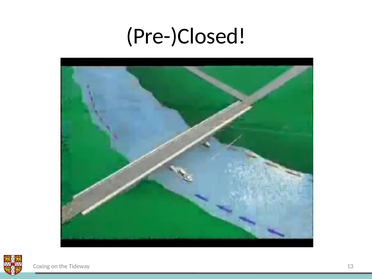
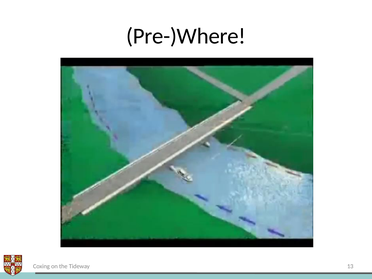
Pre-)Closed: Pre-)Closed -> Pre-)Where
